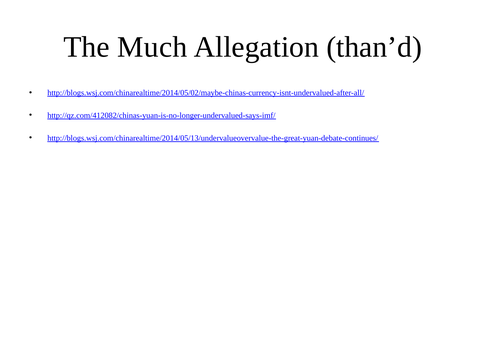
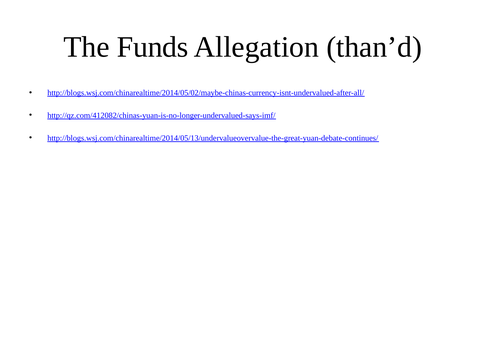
Much: Much -> Funds
